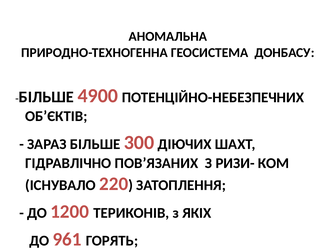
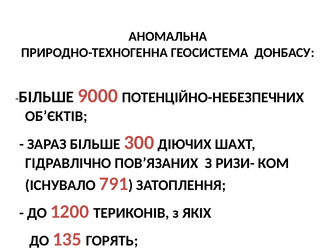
4900: 4900 -> 9000
220: 220 -> 791
961: 961 -> 135
